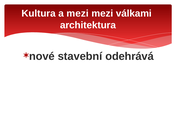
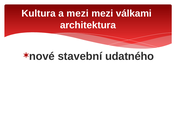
odehrává: odehrává -> udatného
